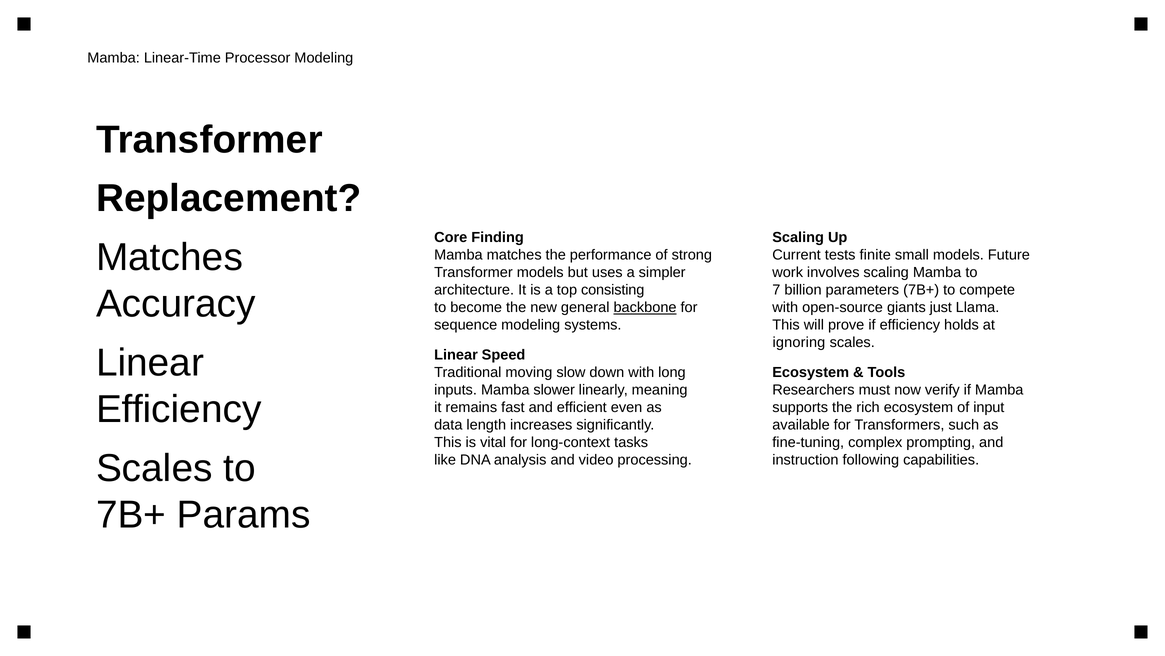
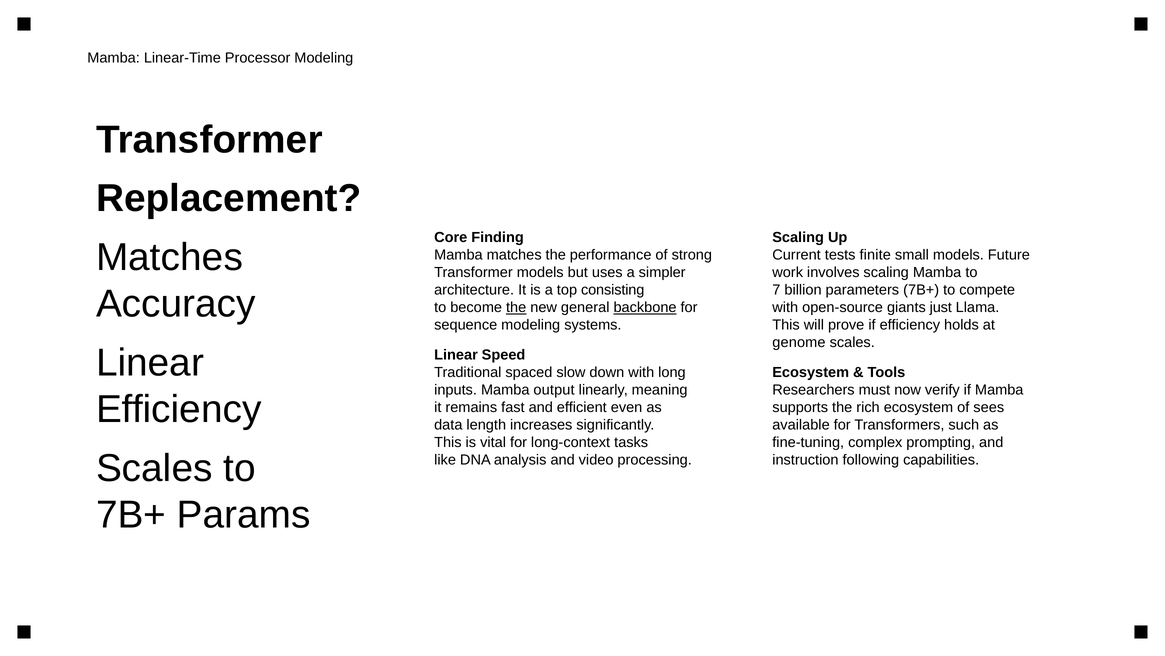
the at (516, 307) underline: none -> present
ignoring: ignoring -> genome
moving: moving -> spaced
slower: slower -> output
input: input -> sees
